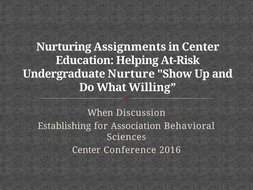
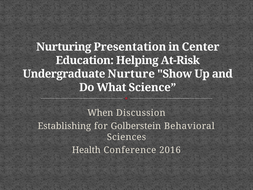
Assignments: Assignments -> Presentation
Willing: Willing -> Science
Association: Association -> Golberstein
Center at (86, 150): Center -> Health
